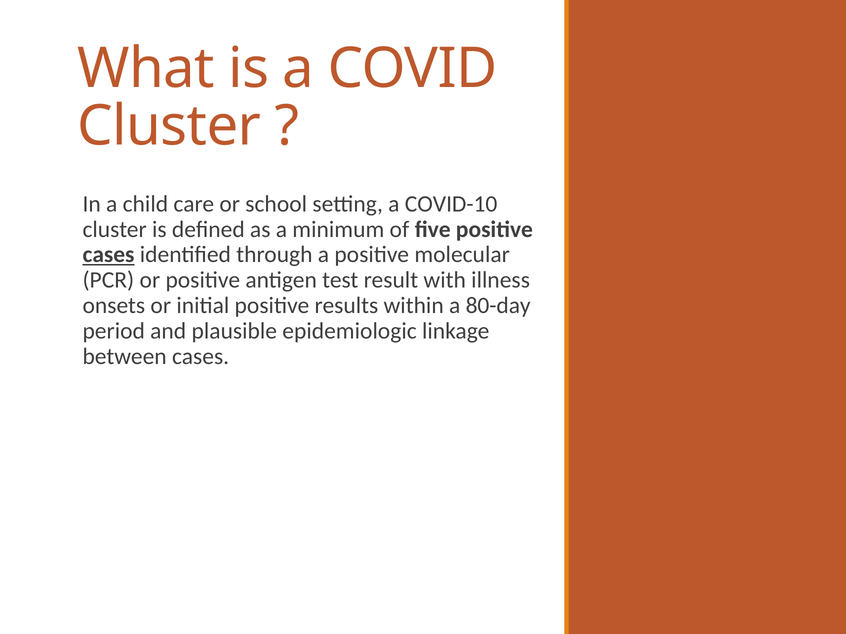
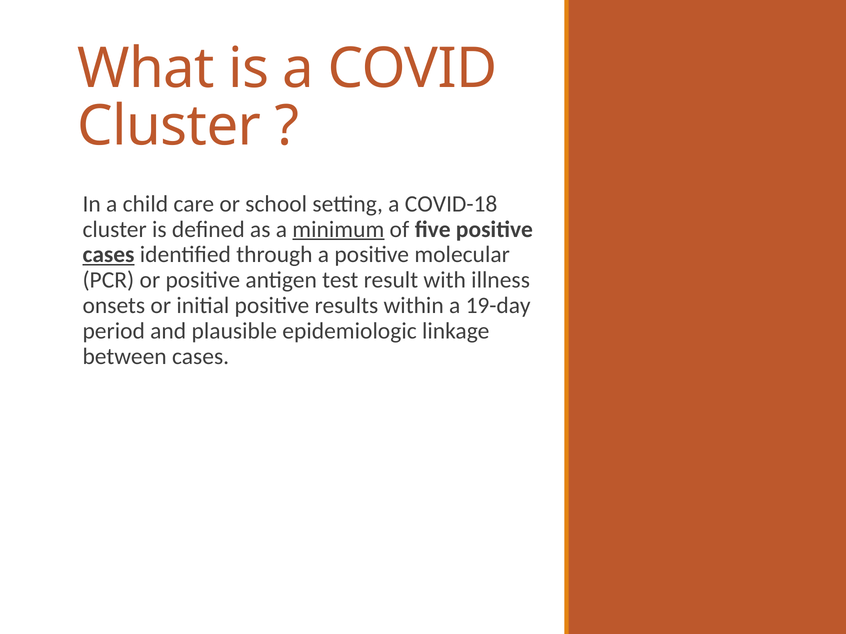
COVID-10: COVID-10 -> COVID-18
minimum underline: none -> present
80-day: 80-day -> 19-day
